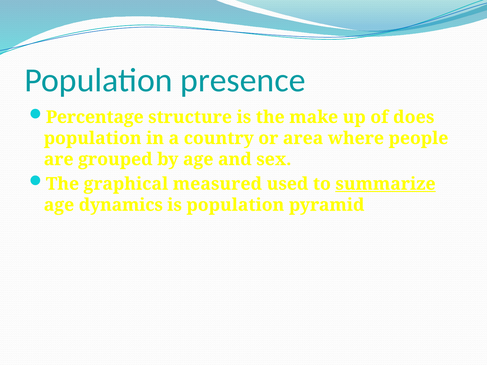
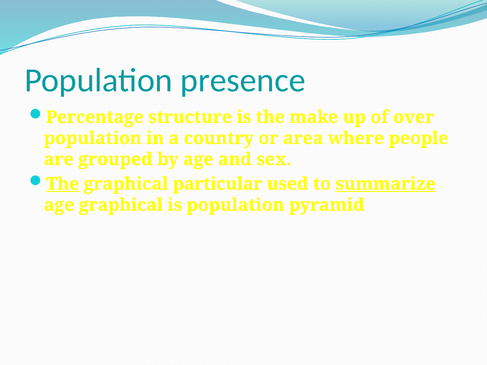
does: does -> over
The at (62, 184) underline: none -> present
measured: measured -> particular
age dynamics: dynamics -> graphical
